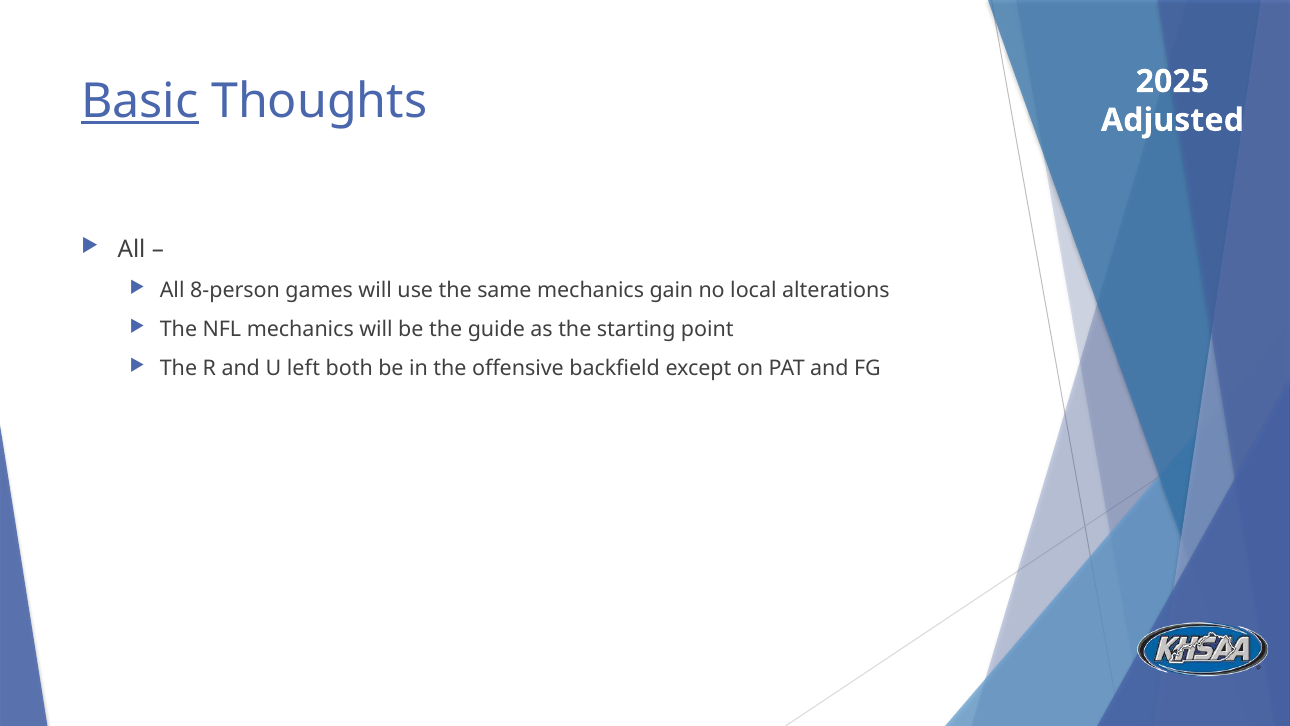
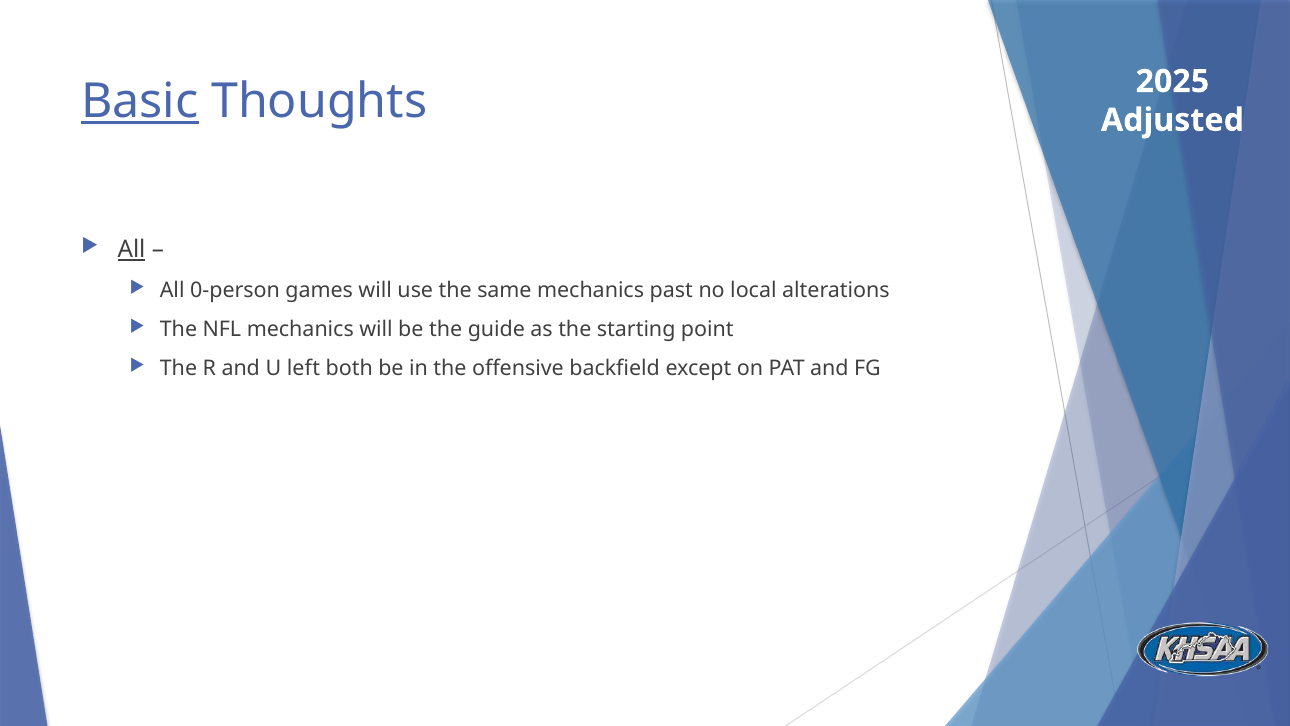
All at (132, 250) underline: none -> present
8-person: 8-person -> 0-person
gain: gain -> past
